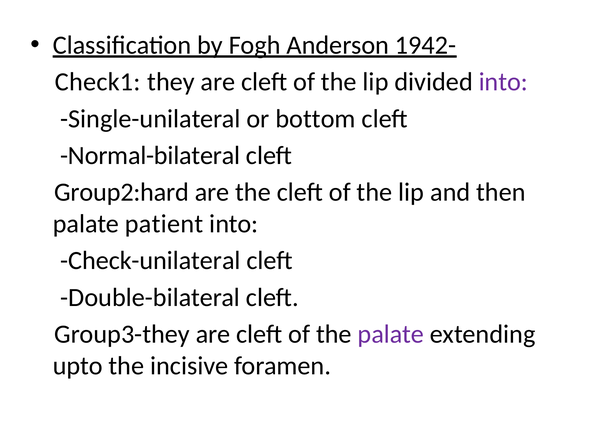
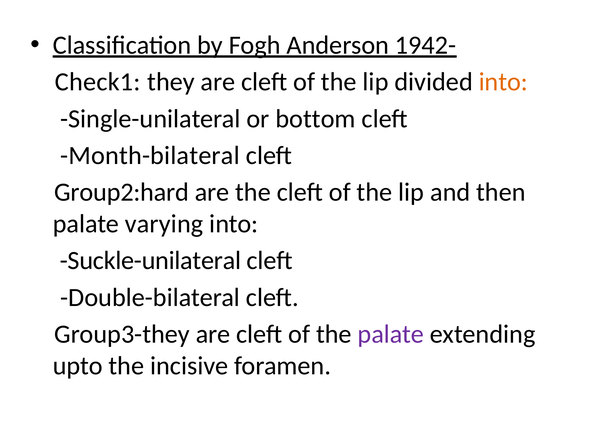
into at (503, 82) colour: purple -> orange
Normal-bilateral: Normal-bilateral -> Month-bilateral
patient: patient -> varying
Check-unilateral: Check-unilateral -> Suckle-unilateral
